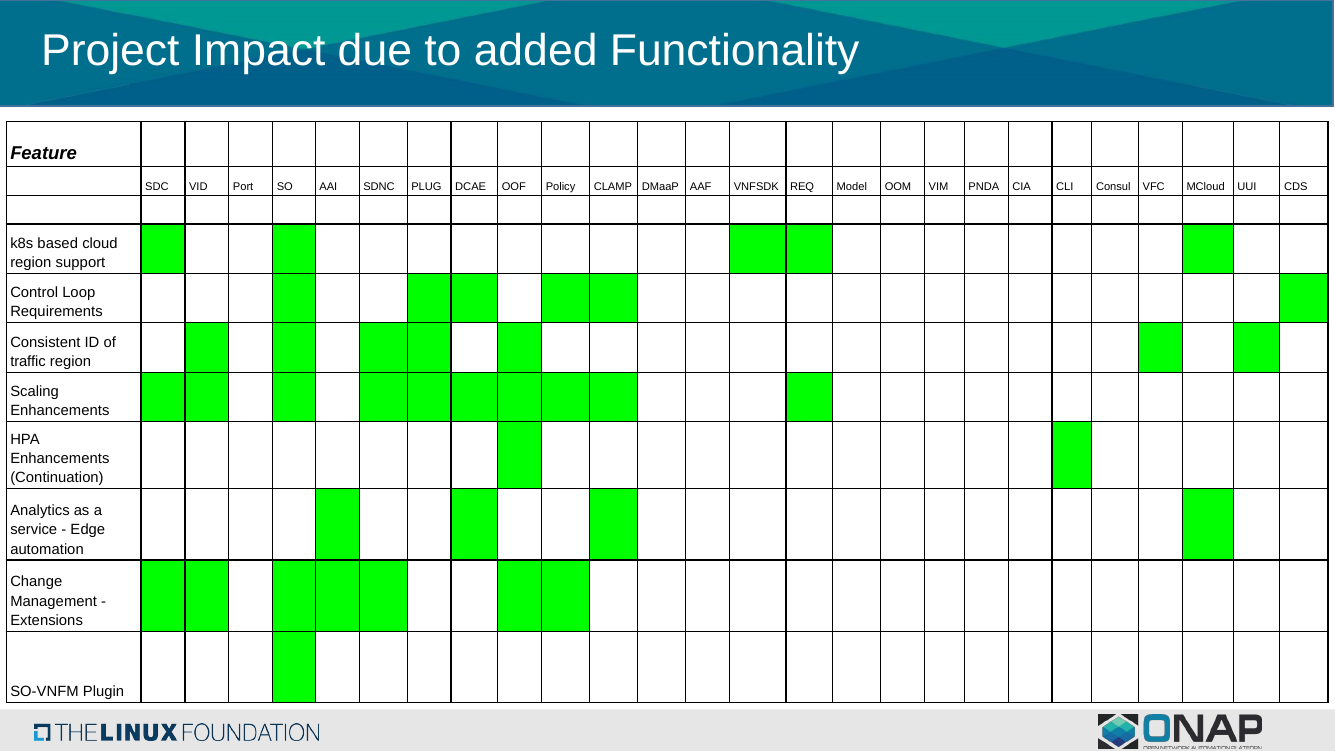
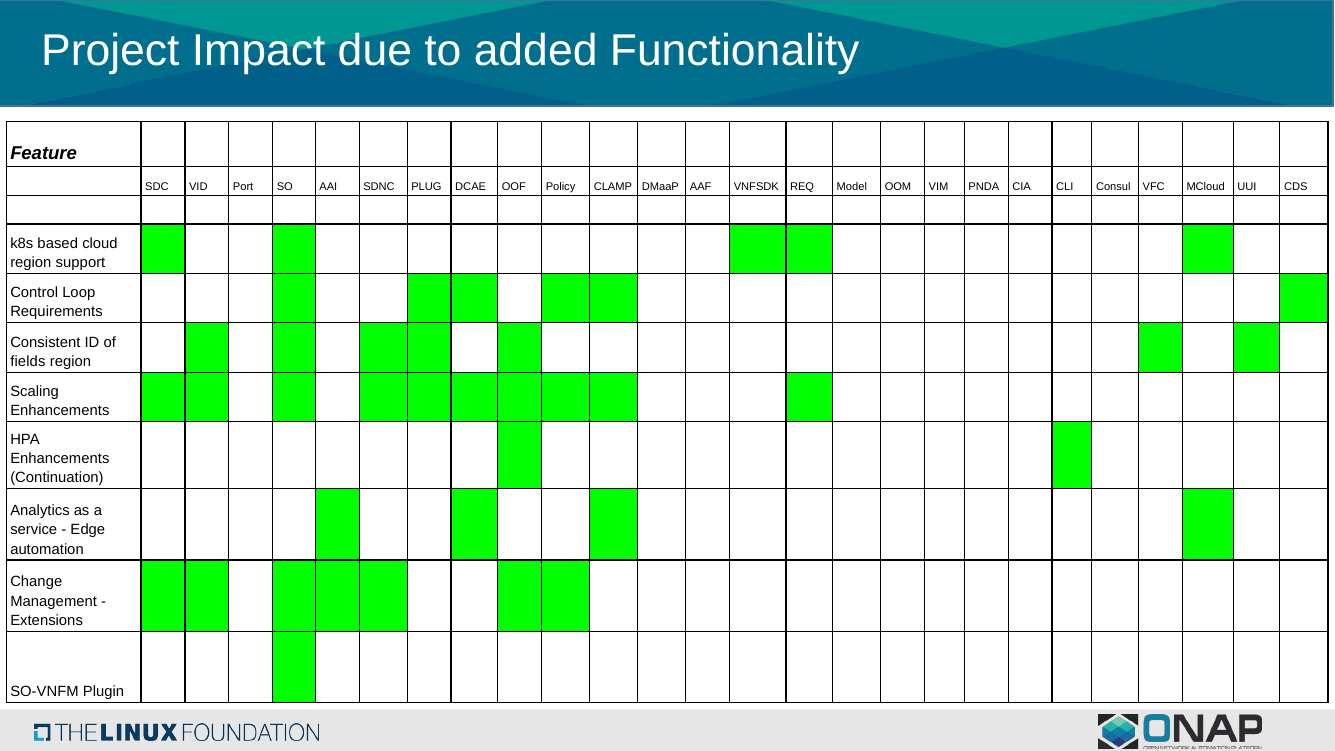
traffic: traffic -> fields
